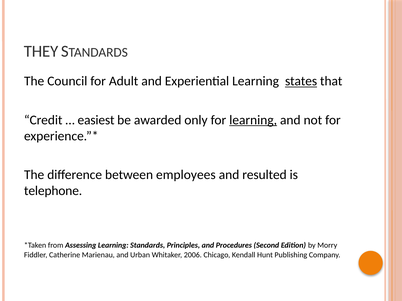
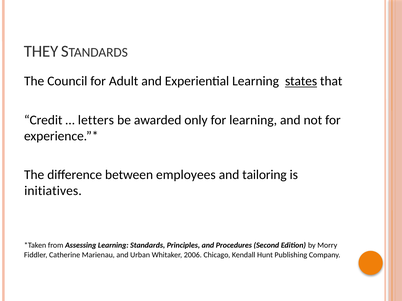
easiest: easiest -> letters
learning at (253, 120) underline: present -> none
resulted: resulted -> tailoring
telephone: telephone -> initiatives
